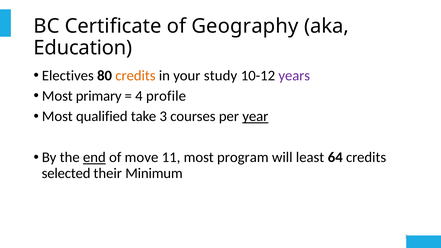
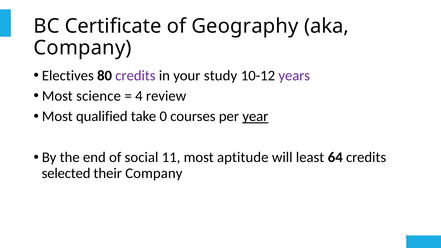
Education at (83, 48): Education -> Company
credits at (135, 76) colour: orange -> purple
primary: primary -> science
profile: profile -> review
3: 3 -> 0
end underline: present -> none
move: move -> social
program: program -> aptitude
their Minimum: Minimum -> Company
